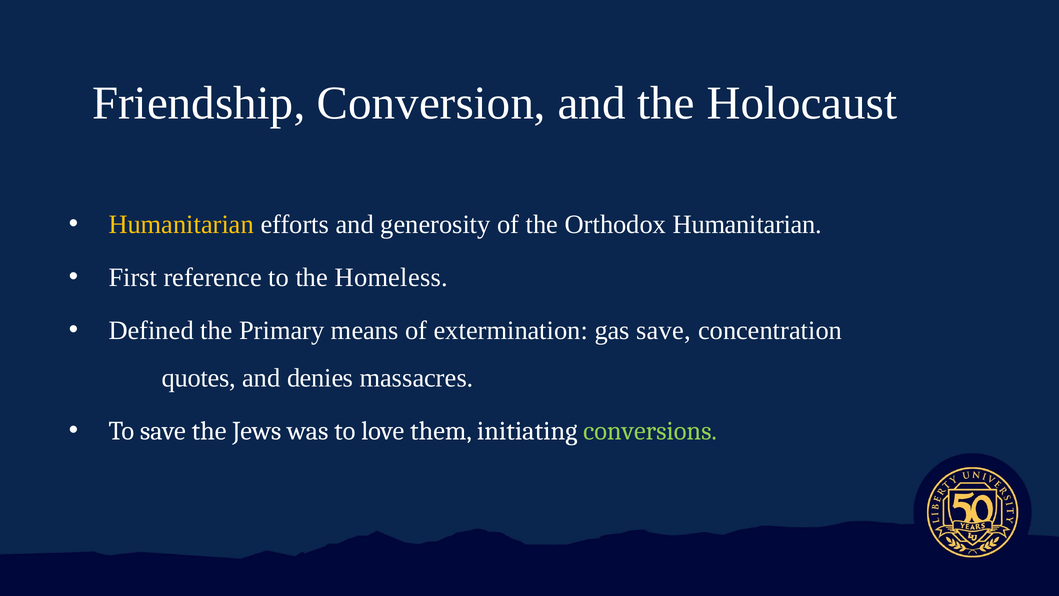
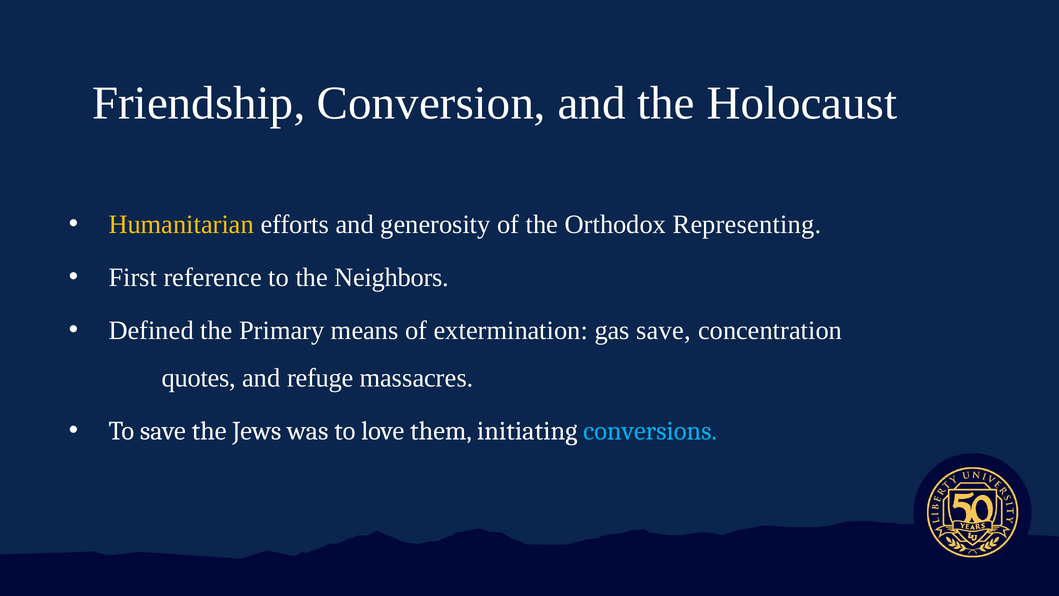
Orthodox Humanitarian: Humanitarian -> Representing
Homeless: Homeless -> Neighbors
denies: denies -> refuge
conversions colour: light green -> light blue
